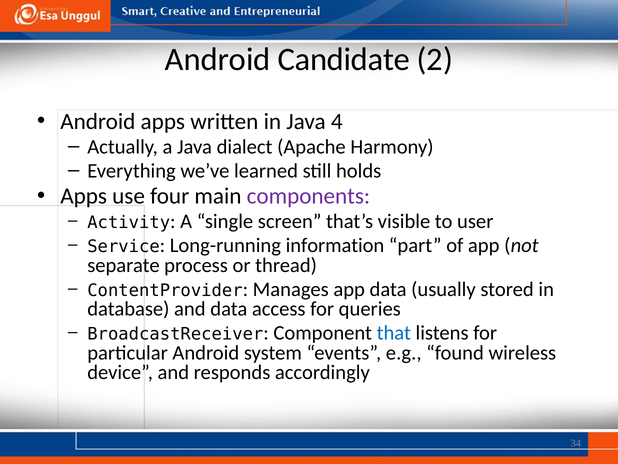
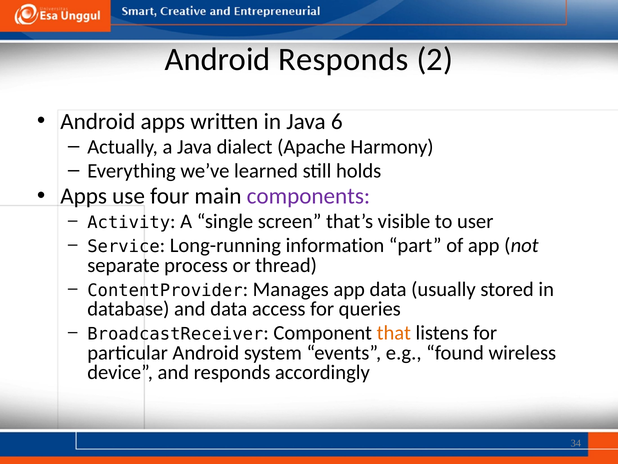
Android Candidate: Candidate -> Responds
4: 4 -> 6
that colour: blue -> orange
